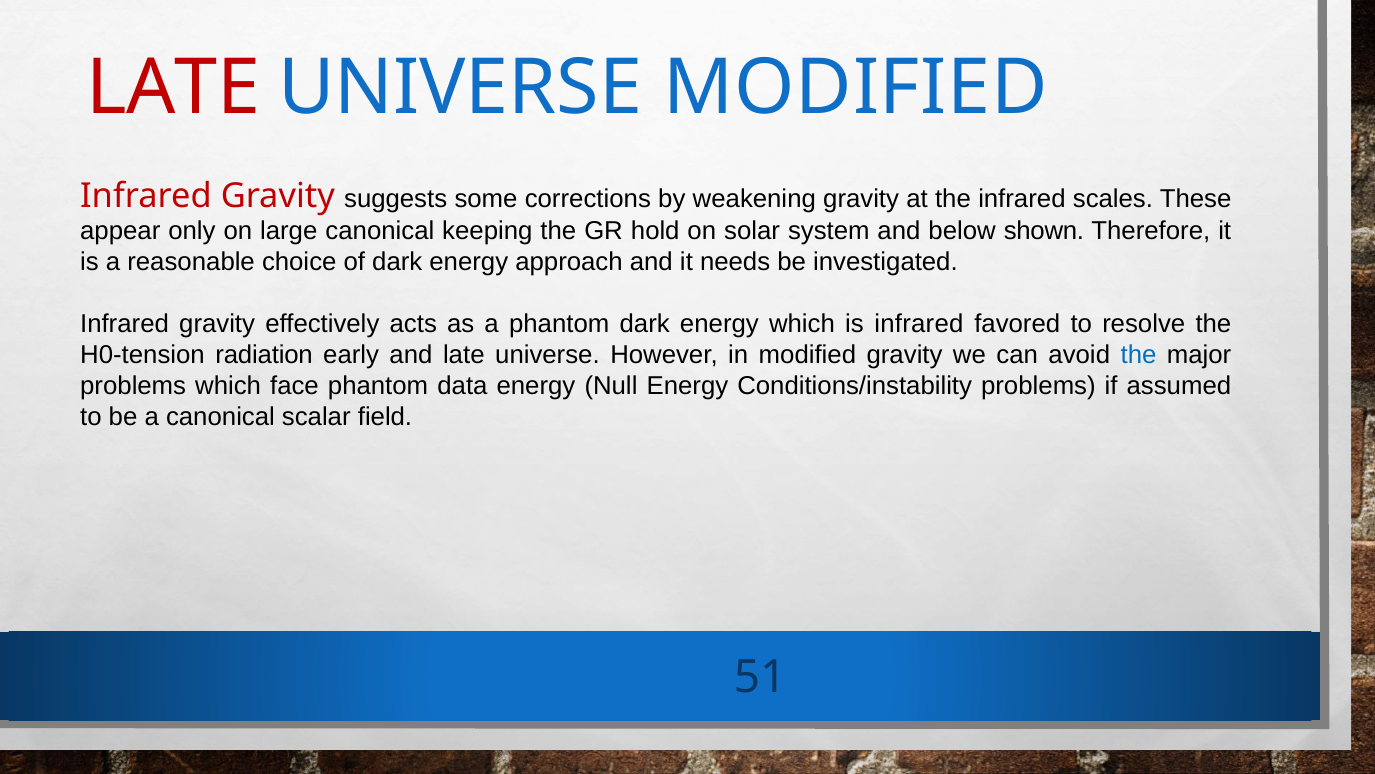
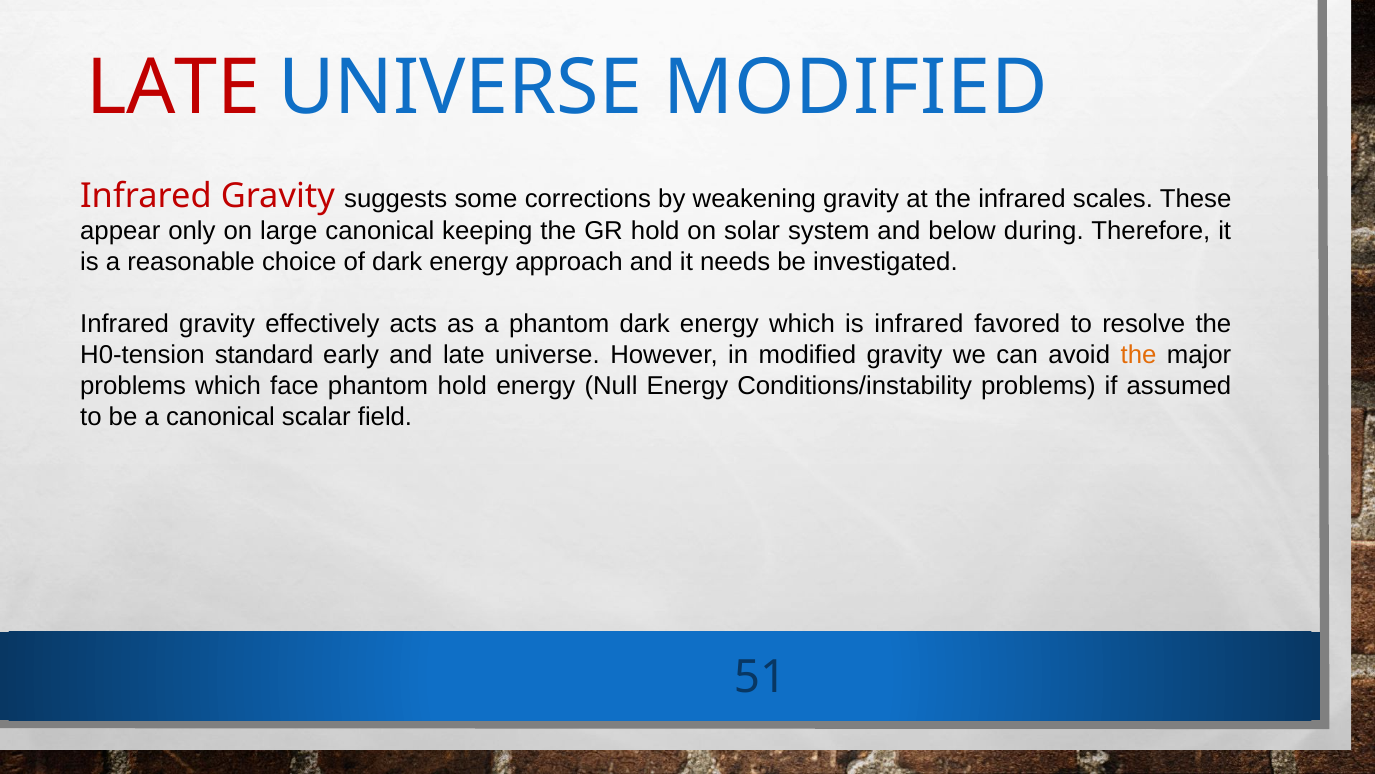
shown: shown -> during
radiation: radiation -> standard
the at (1139, 355) colour: blue -> orange
phantom data: data -> hold
